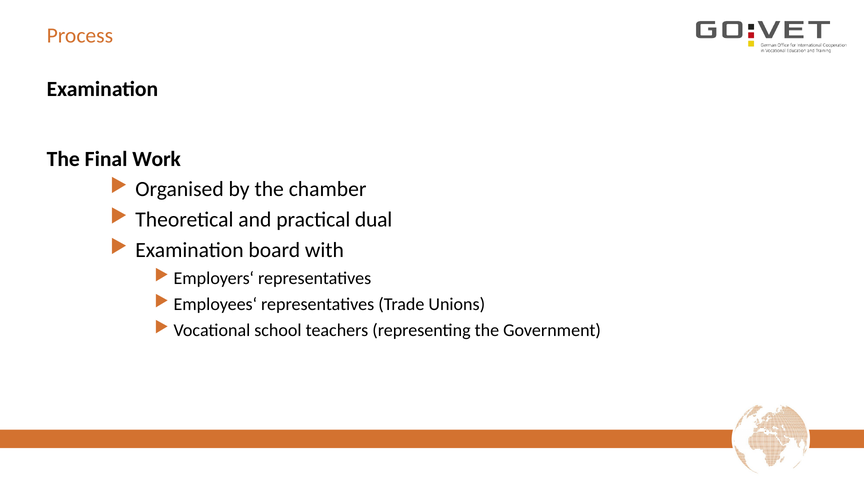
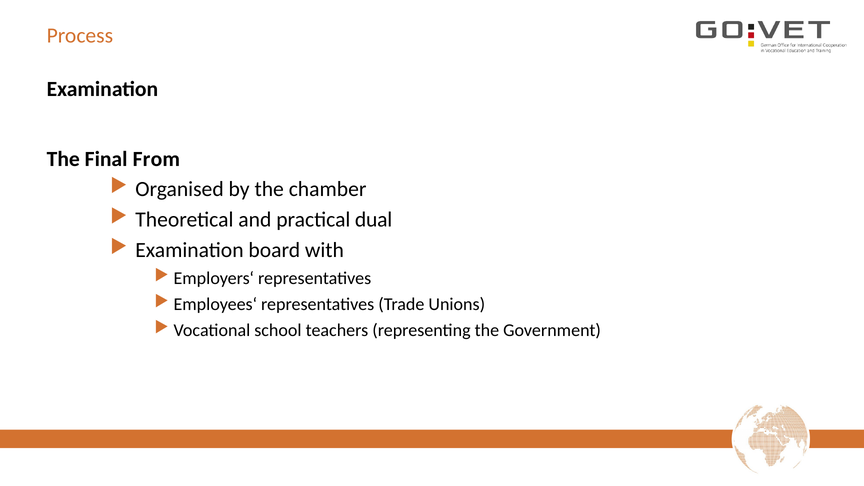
Work: Work -> From
